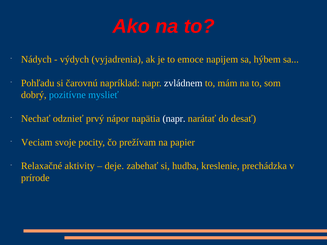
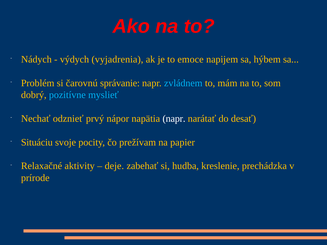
Pohľadu: Pohľadu -> Problém
napríklad: napríklad -> správanie
zvládnem colour: white -> light blue
Veciam: Veciam -> Situáciu
